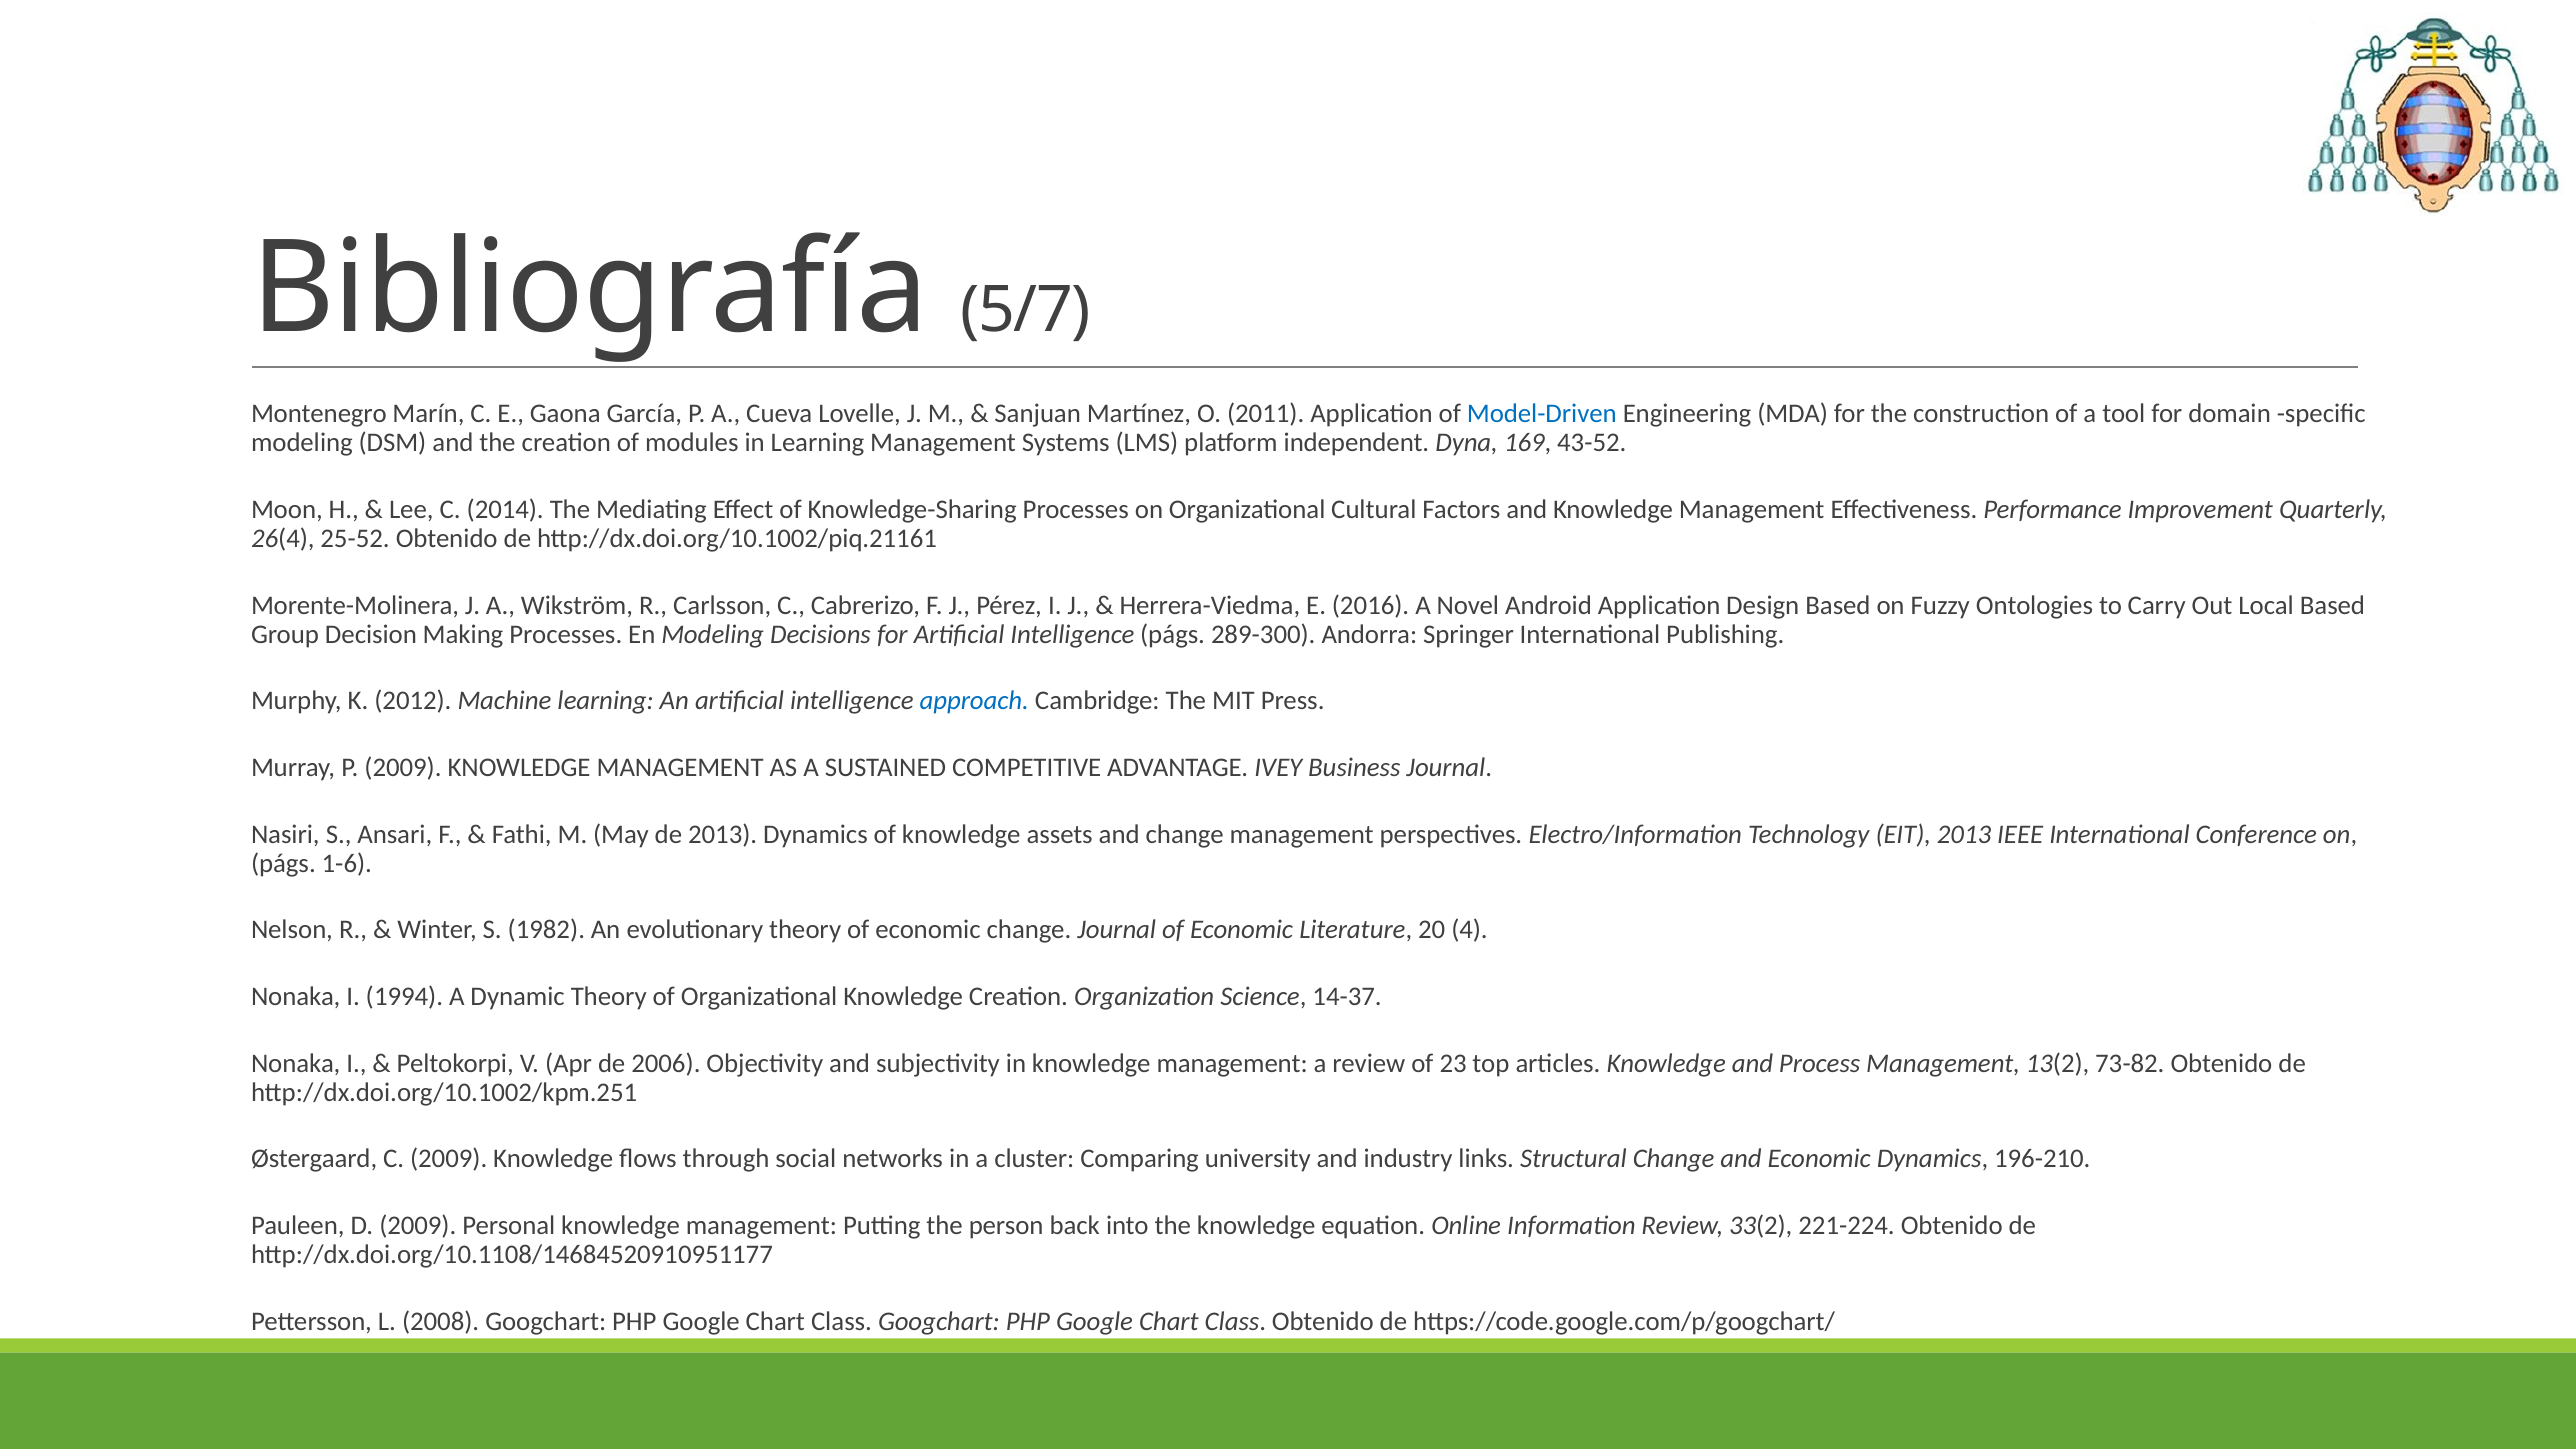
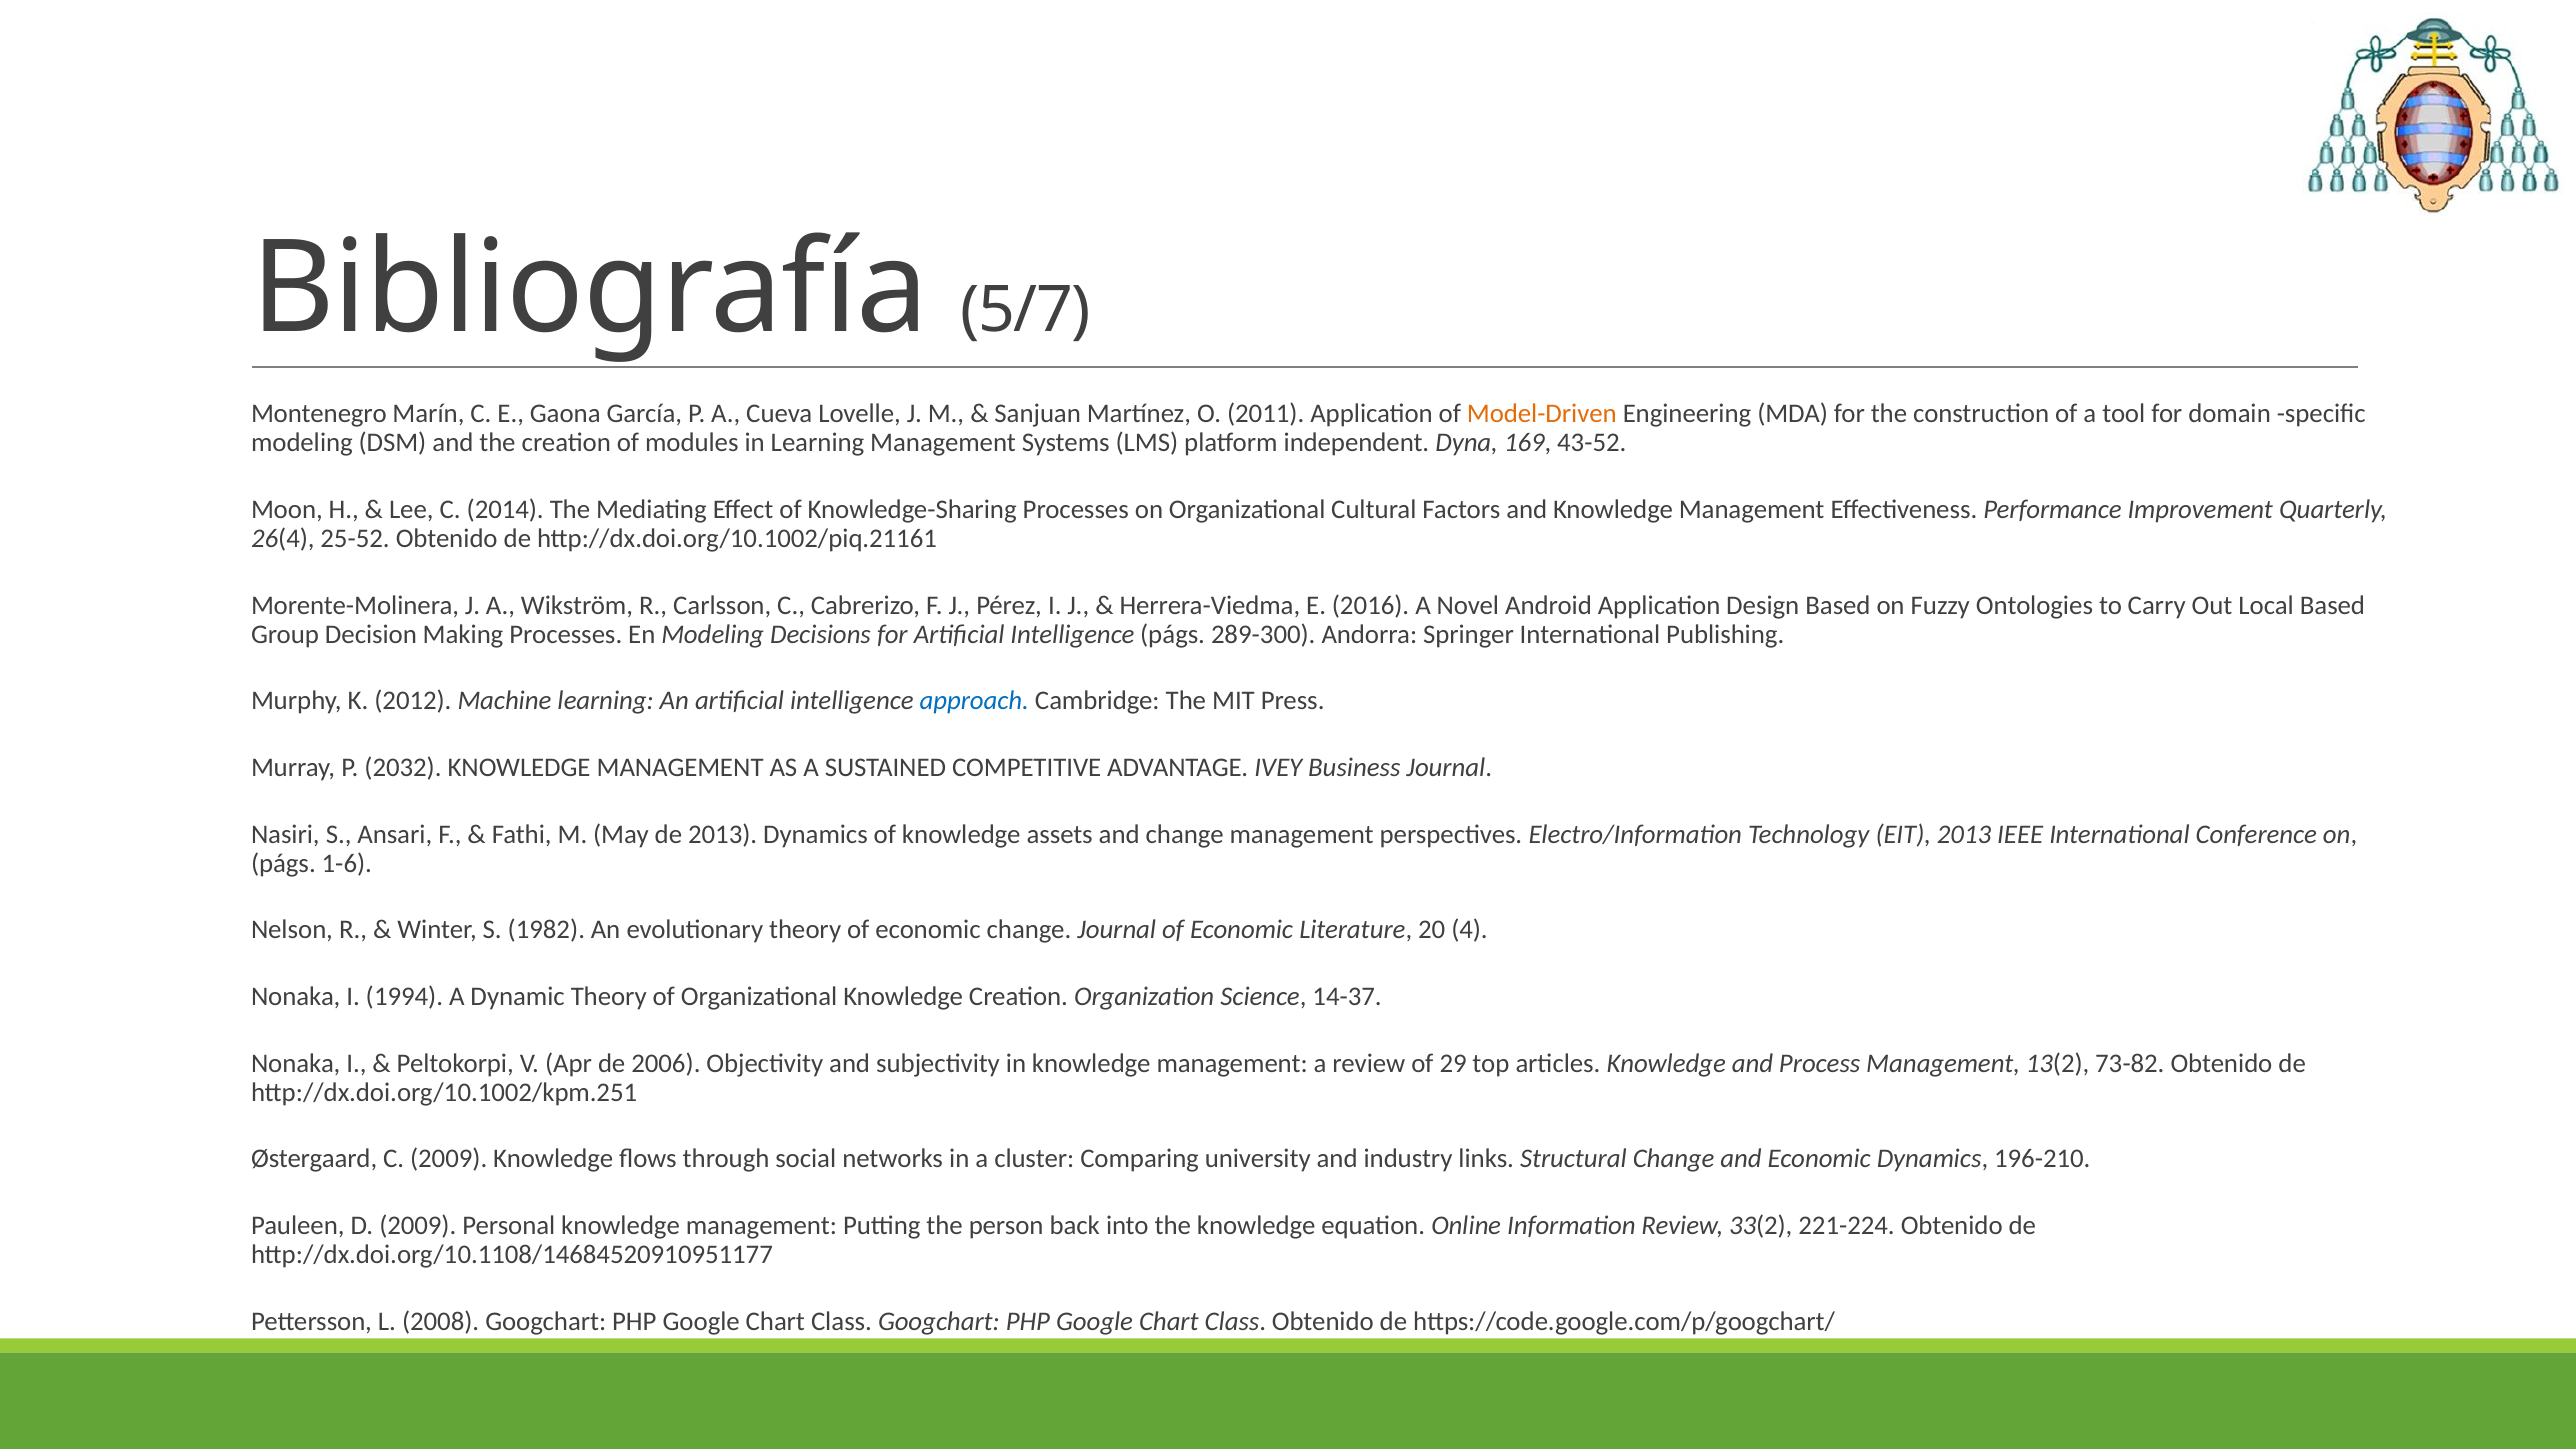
Model-Driven colour: blue -> orange
P 2009: 2009 -> 2032
23: 23 -> 29
